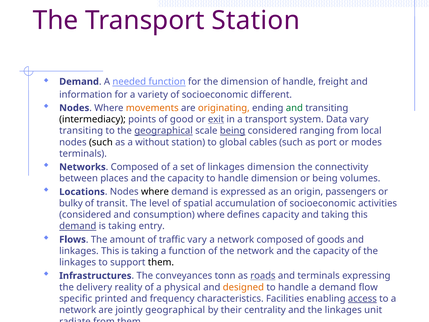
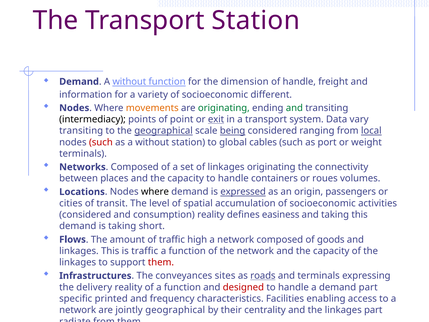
Demand A needed: needed -> without
originating at (224, 108) colour: orange -> green
good: good -> point
local underline: none -> present
such at (101, 142) colour: black -> red
modes: modes -> weight
linkages dimension: dimension -> originating
handle dimension: dimension -> containers
or being: being -> roues
expressed underline: none -> present
bulky: bulky -> cities
consumption where: where -> reality
defines capacity: capacity -> easiness
demand at (78, 226) underline: present -> none
entry: entry -> short
traffic vary: vary -> high
This is taking: taking -> traffic
them at (161, 262) colour: black -> red
tonn: tonn -> sites
of a physical: physical -> function
designed colour: orange -> red
demand flow: flow -> part
access underline: present -> none
linkages unit: unit -> part
